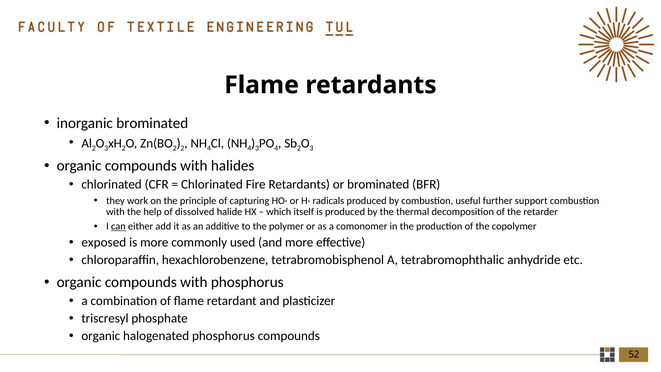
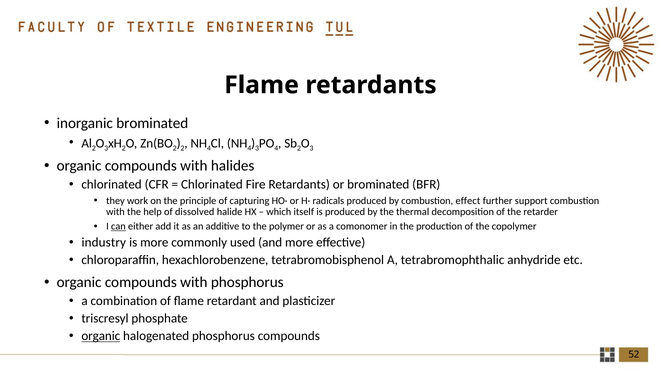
useful: useful -> effect
exposed: exposed -> industry
organic at (101, 336) underline: none -> present
